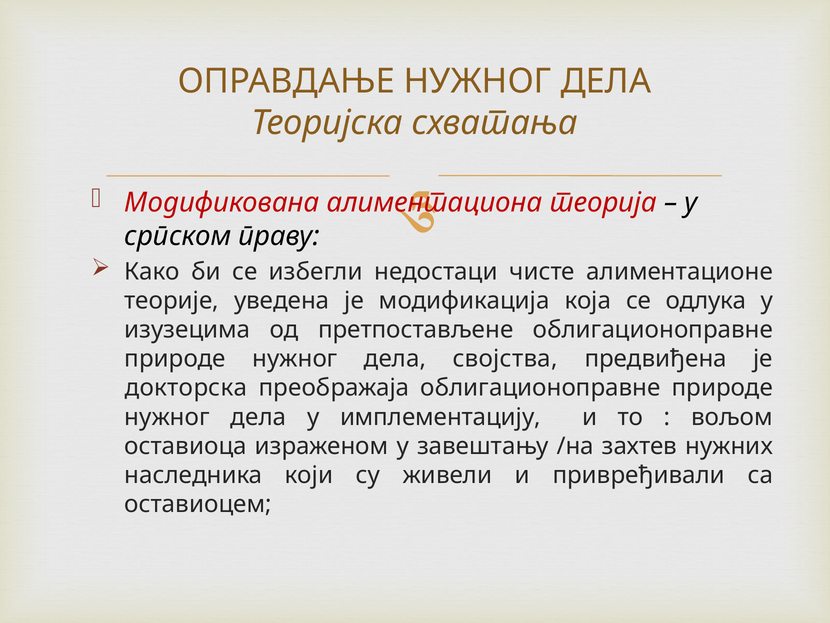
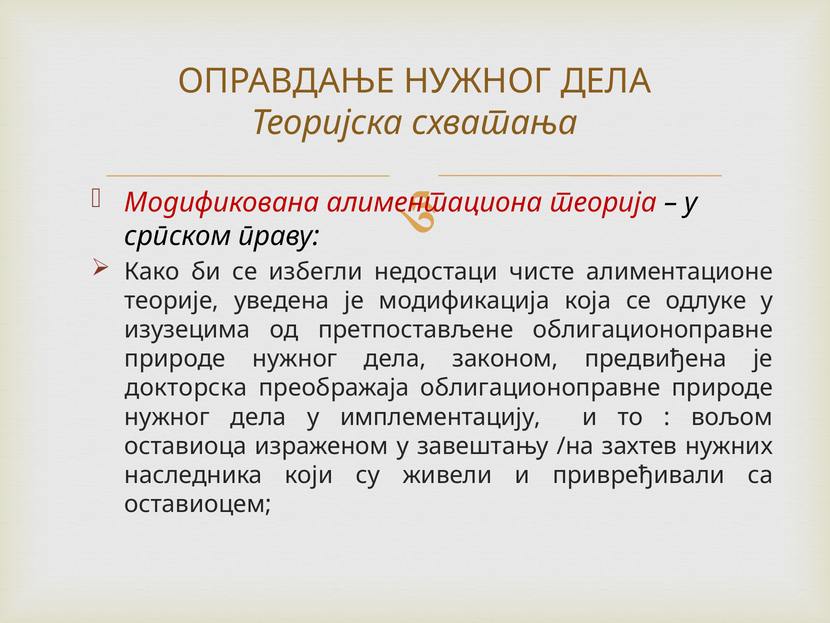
одлука: одлука -> одлуке
својства: својства -> законом
